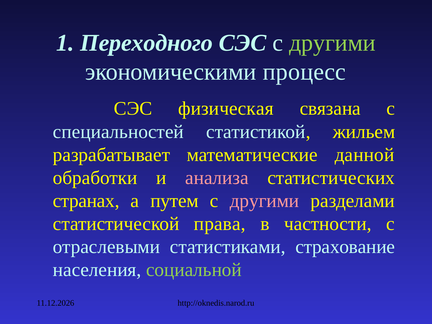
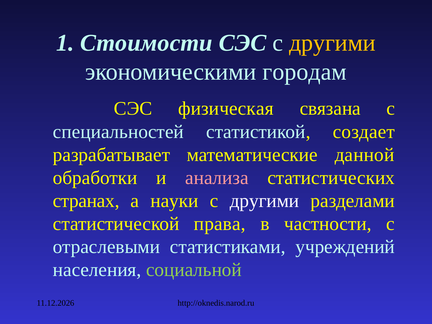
Переходного: Переходного -> Стоимости
другими at (332, 43) colour: light green -> yellow
процесс: процесс -> городам
жильем: жильем -> создает
путем: путем -> науки
другими at (265, 201) colour: pink -> white
страхование: страхование -> учреждений
